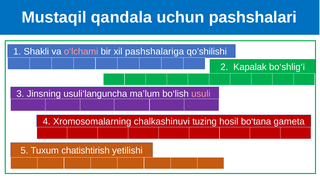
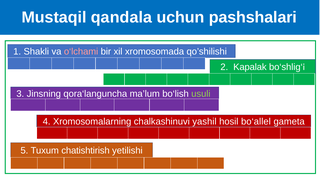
pashshalariga: pashshalariga -> xromosomada
usuli‘languncha: usuli‘languncha -> qora‘languncha
usuli colour: pink -> light green
tuzing: tuzing -> yashil
bo‘tana: bo‘tana -> bo‘allel
